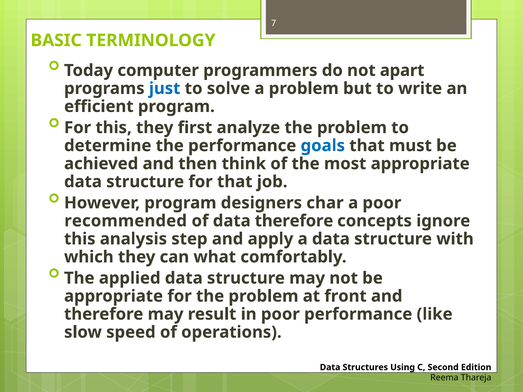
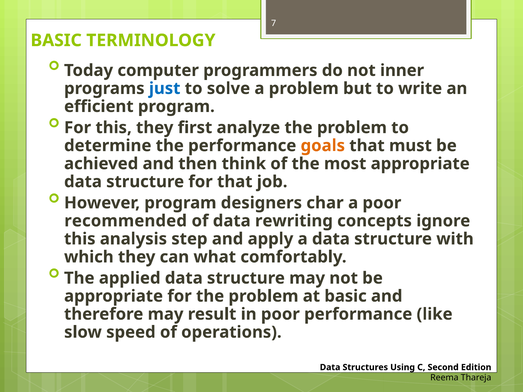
apart: apart -> inner
goals colour: blue -> orange
data therefore: therefore -> rewriting
at front: front -> basic
